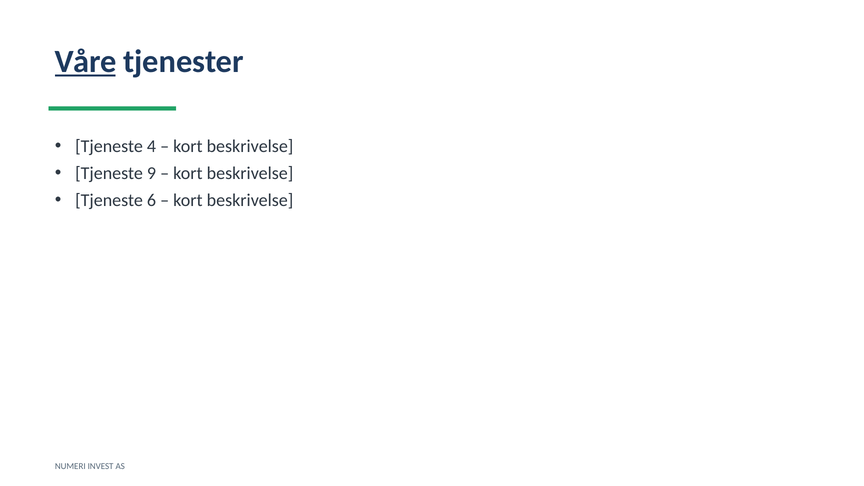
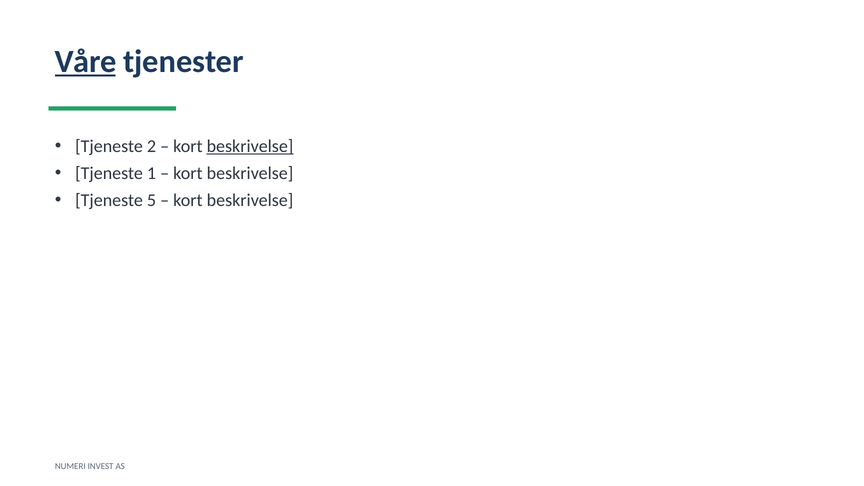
4: 4 -> 2
beskrivelse at (250, 146) underline: none -> present
9: 9 -> 1
6: 6 -> 5
